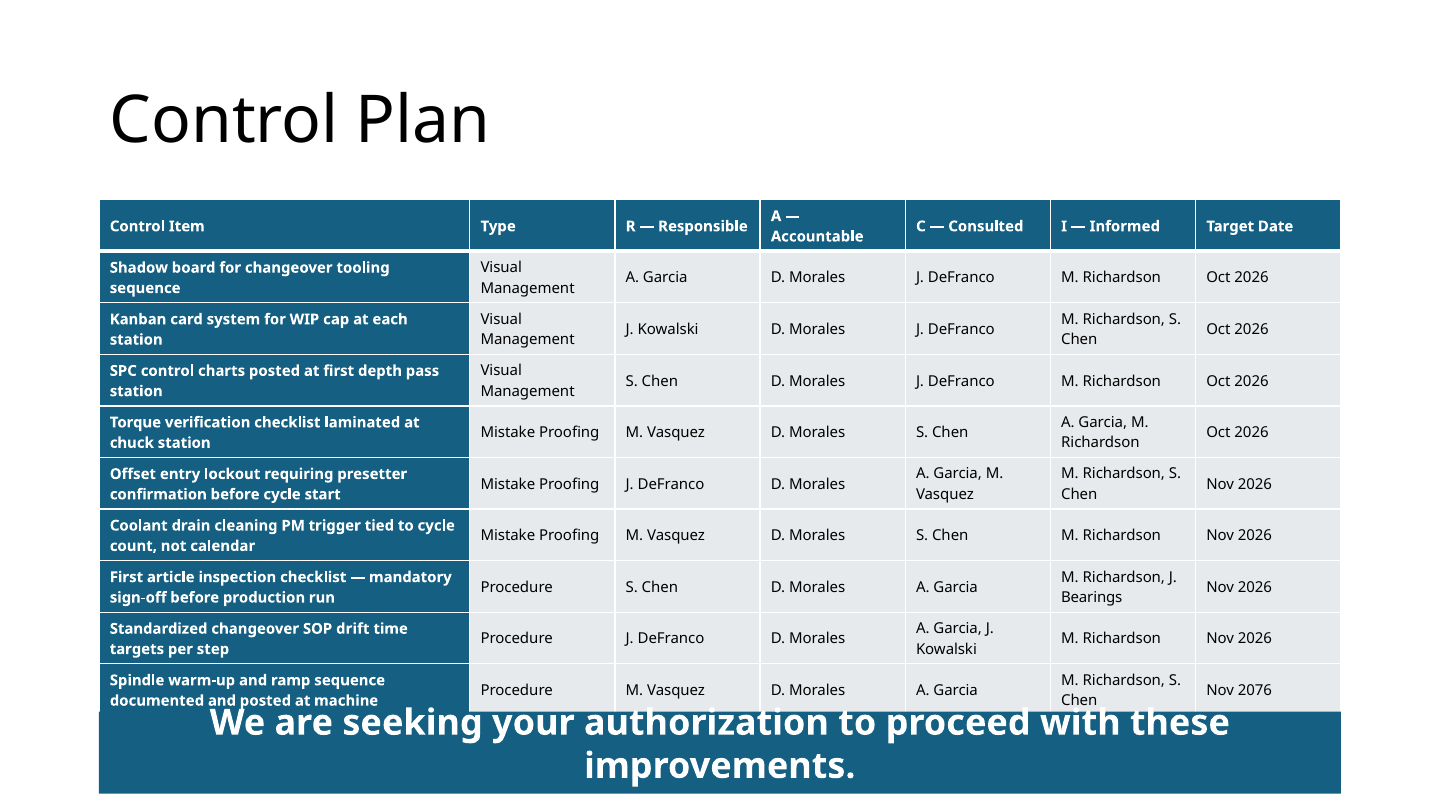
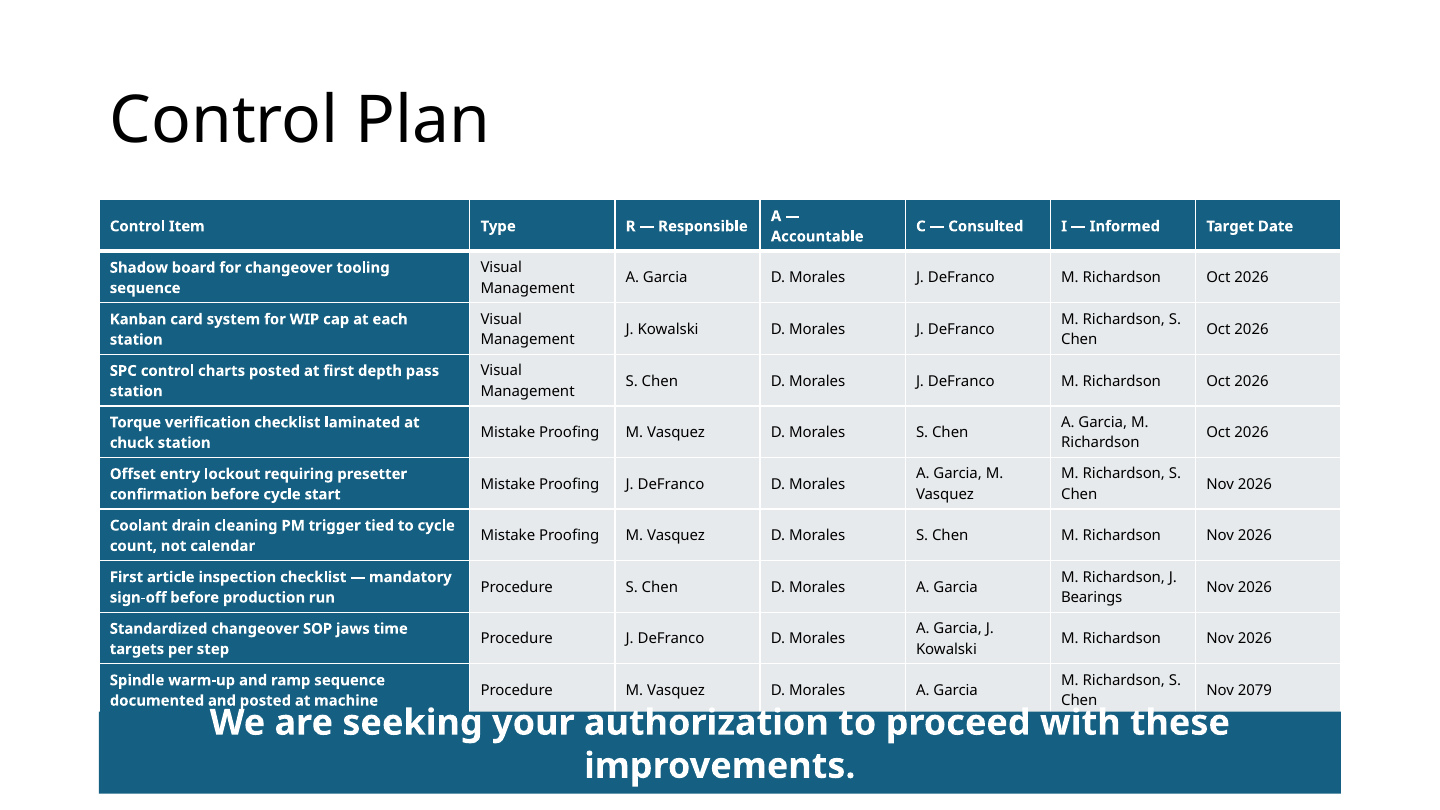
drift: drift -> jaws
2076: 2076 -> 2079
